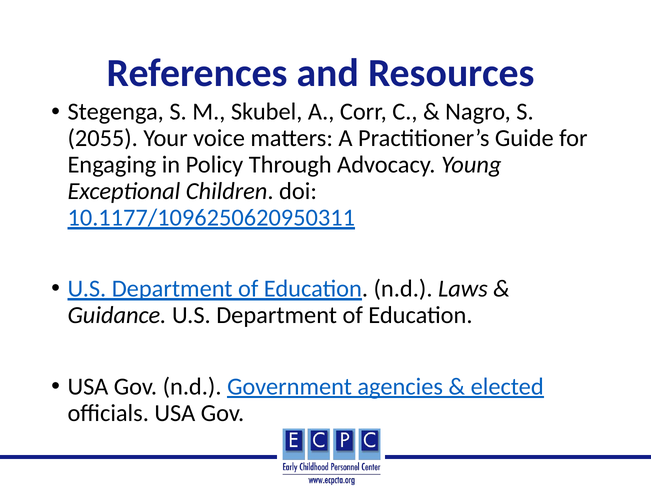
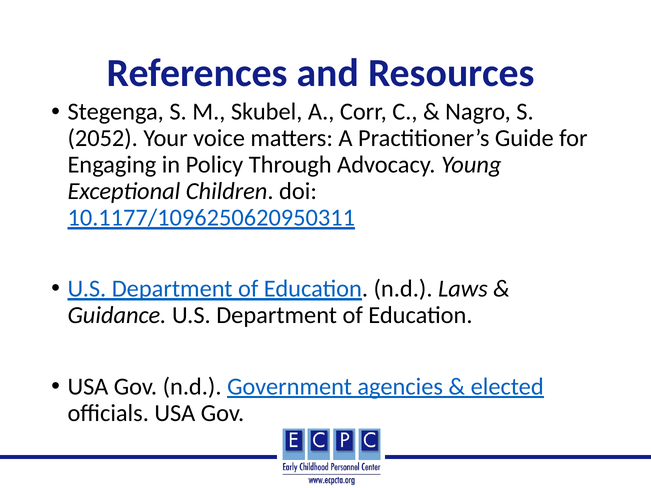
2055: 2055 -> 2052
